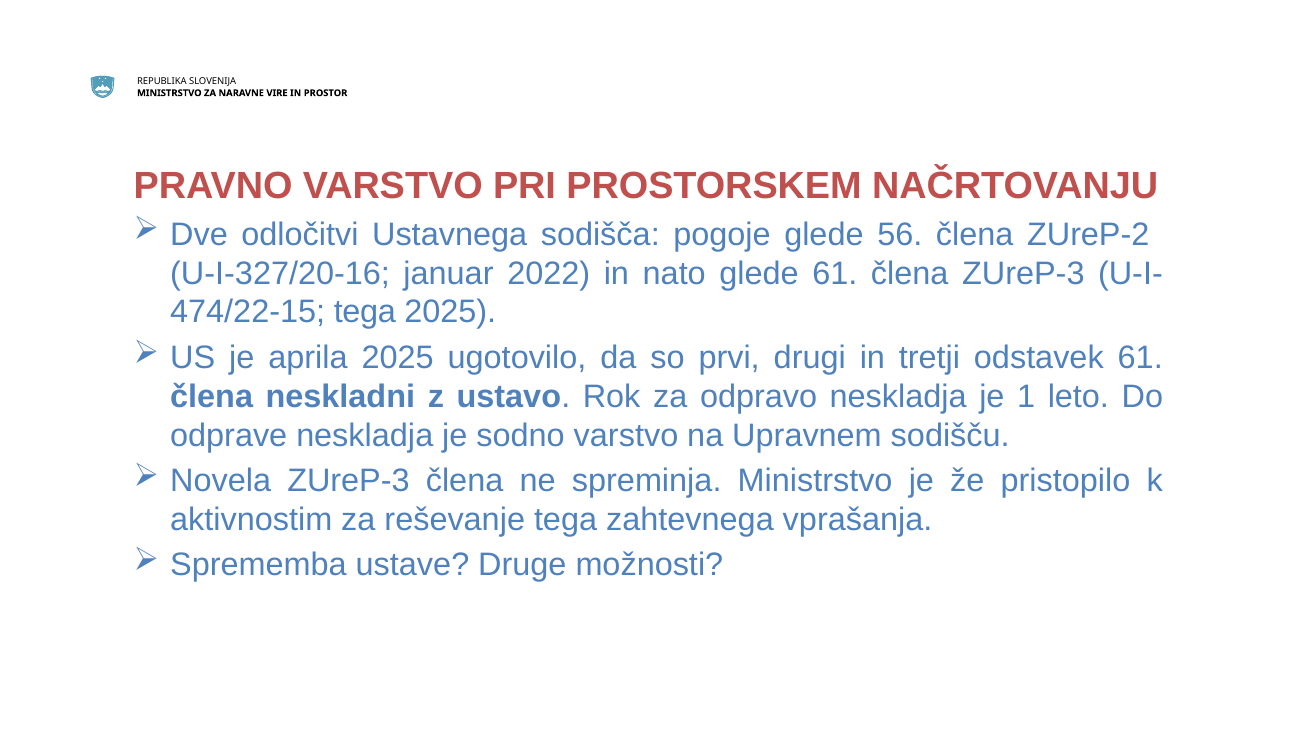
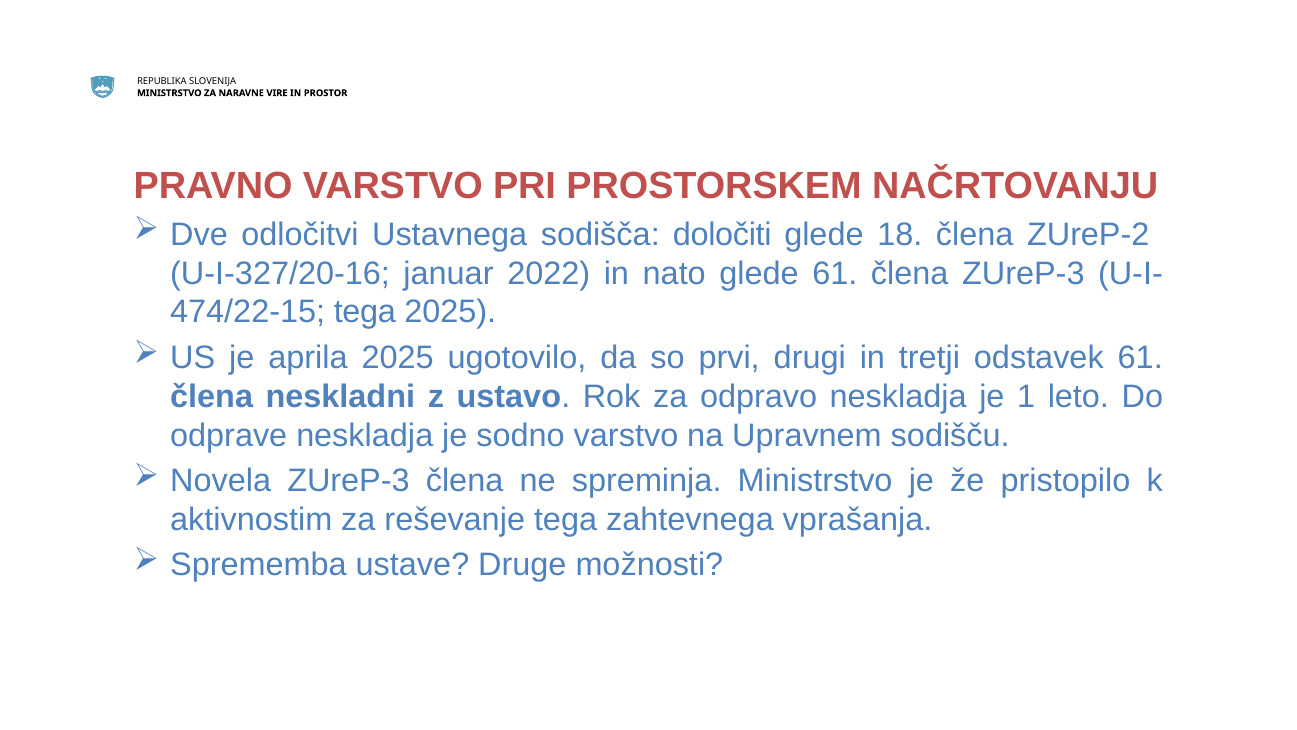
pogoje: pogoje -> določiti
56: 56 -> 18
